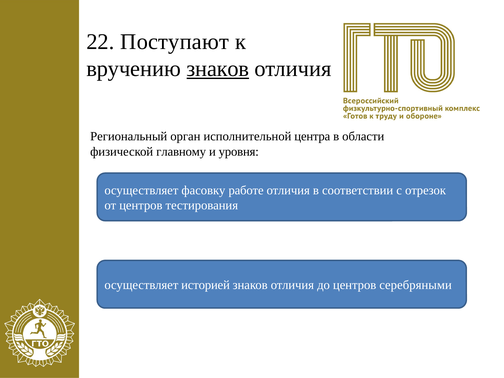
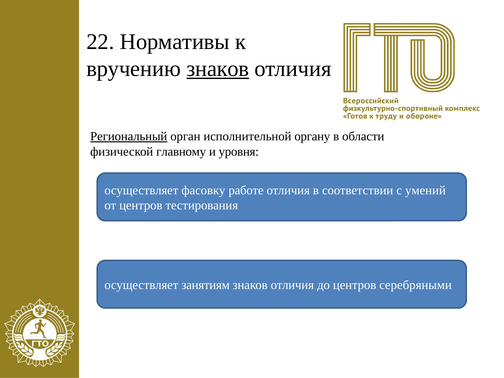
Поступают: Поступают -> Нормативы
Региональный underline: none -> present
центра: центра -> органу
отрезок: отрезок -> умений
историей: историей -> занятиям
